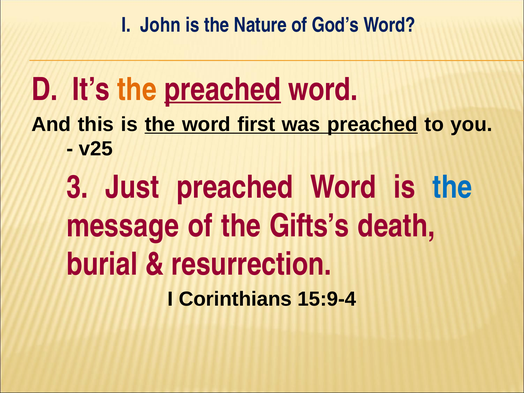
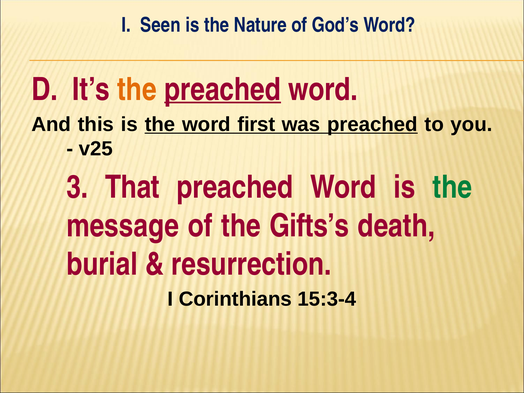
John: John -> Seen
Just: Just -> That
the at (452, 187) colour: blue -> green
15:9-4: 15:9-4 -> 15:3-4
